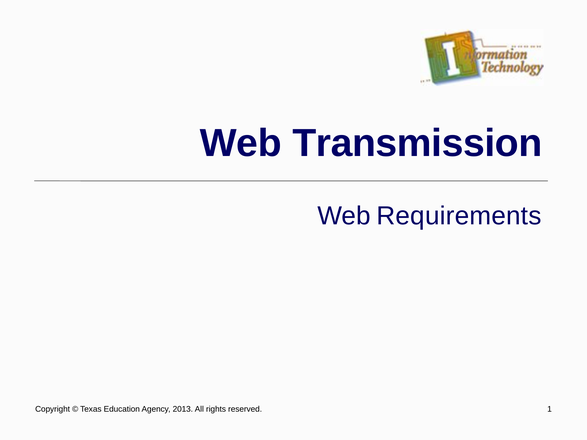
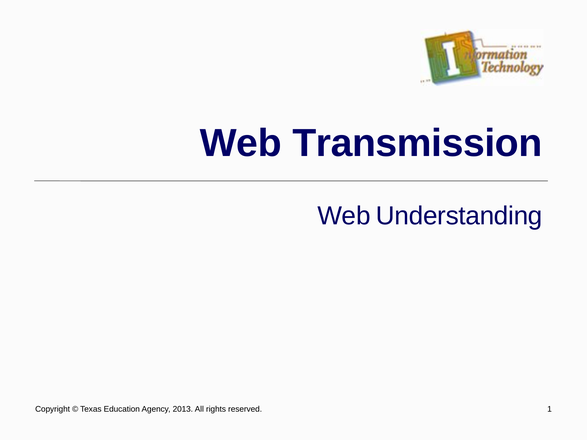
Requirements: Requirements -> Understanding
